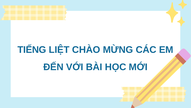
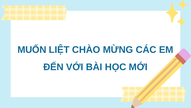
TIẾNG: TIẾNG -> MUỐN
